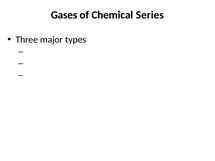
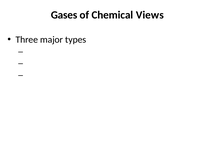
Series: Series -> Views
